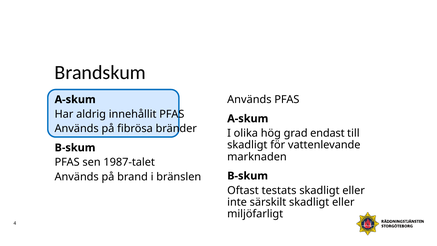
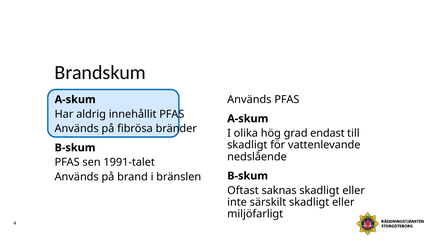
marknaden: marknaden -> nedslående
1987-talet: 1987-talet -> 1991-talet
testats: testats -> saknas
